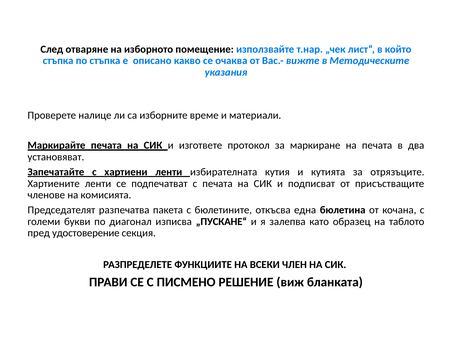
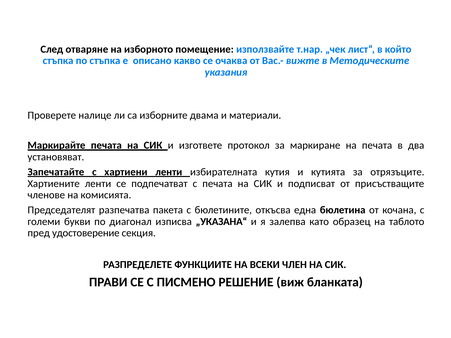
време: време -> двама
„ПУСКАНЕ“: „ПУСКАНЕ“ -> „УКАЗАНА“
